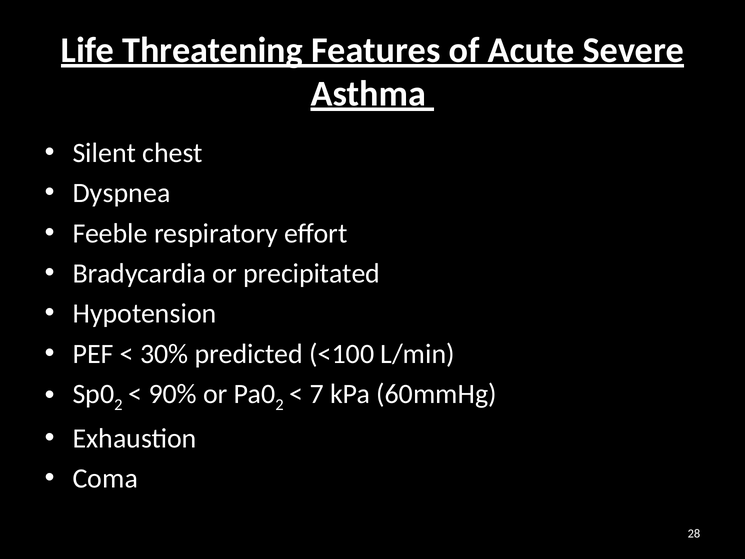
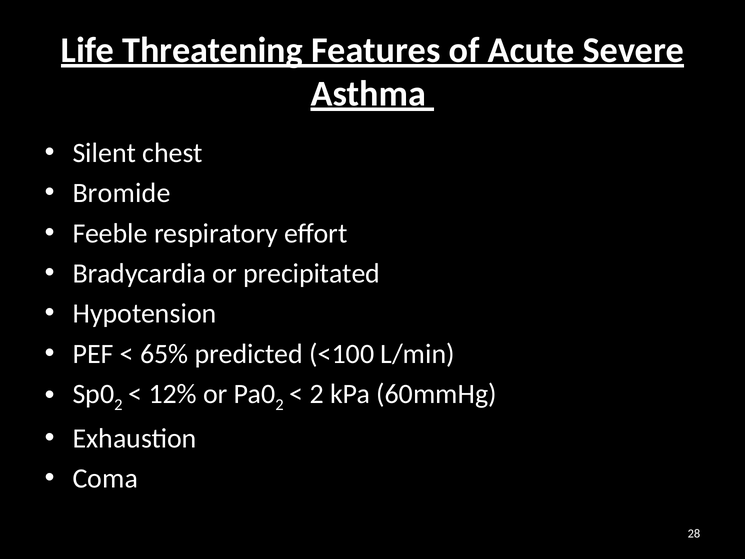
Dyspnea: Dyspnea -> Bromide
30%: 30% -> 65%
90%: 90% -> 12%
7 at (317, 394): 7 -> 2
